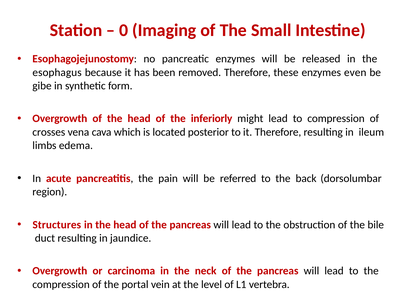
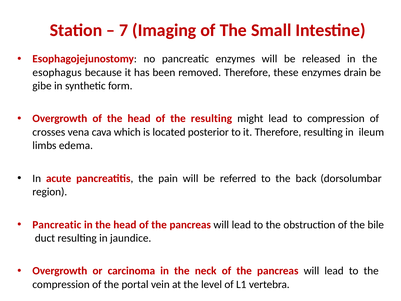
0: 0 -> 7
even: even -> drain
the inferiorly: inferiorly -> resulting
Structures at (57, 224): Structures -> Pancreatic
